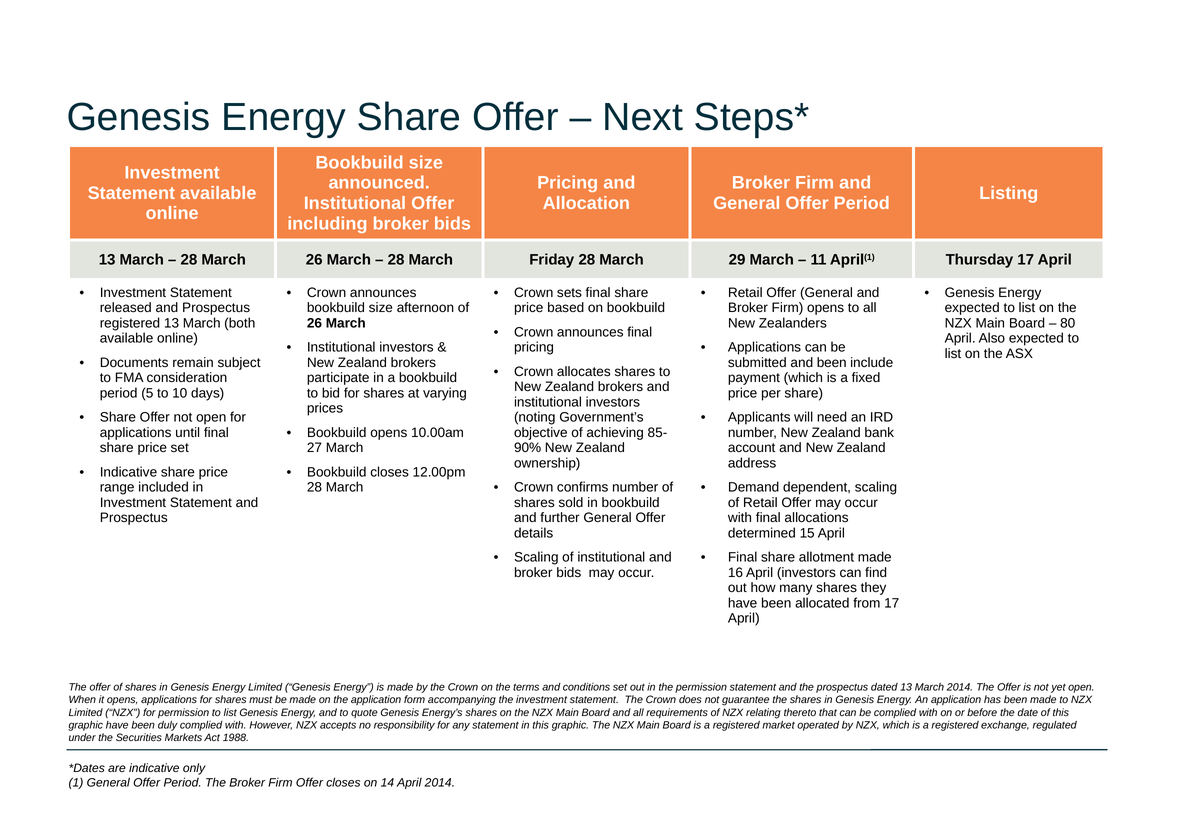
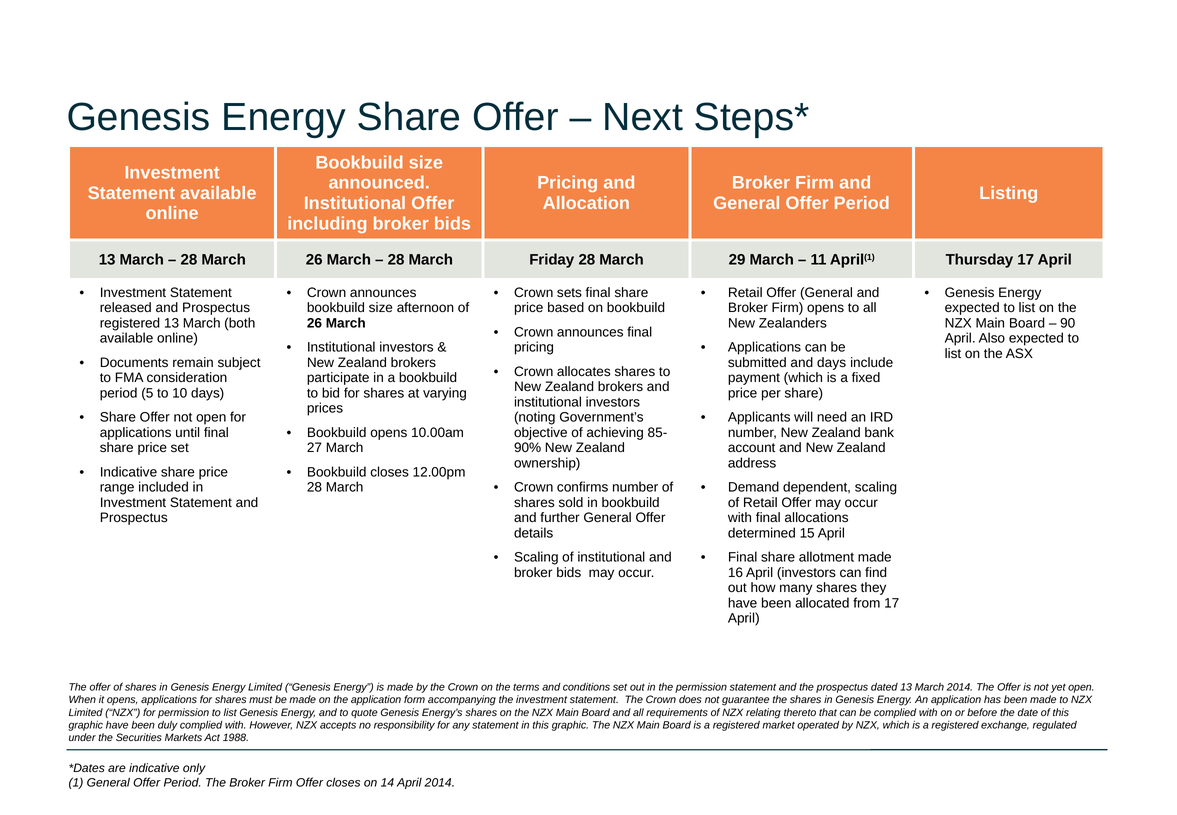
80: 80 -> 90
and been: been -> days
